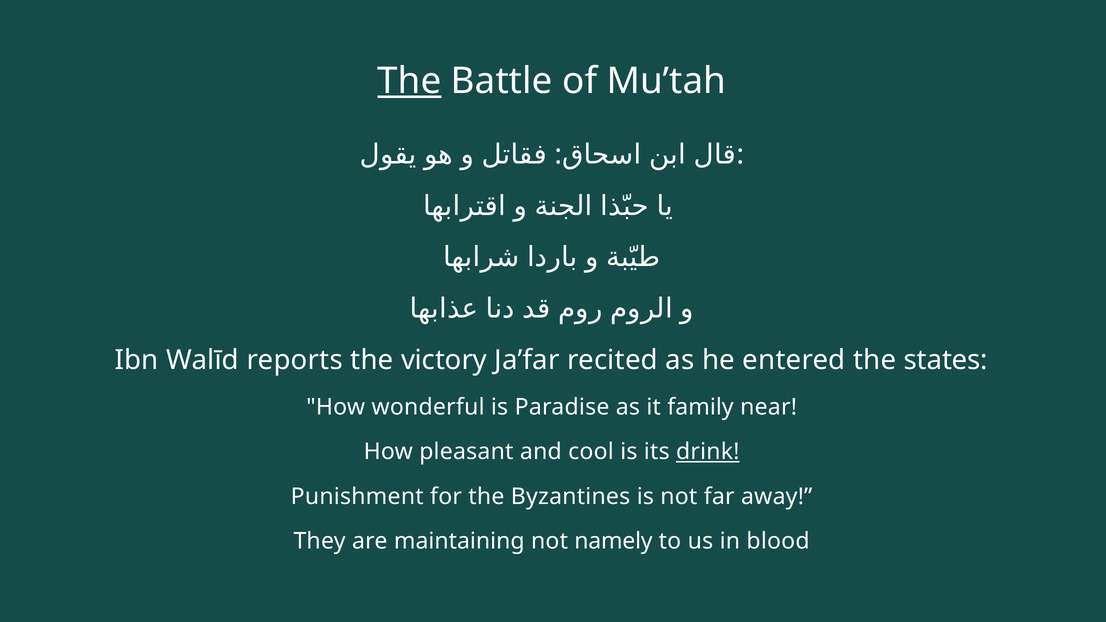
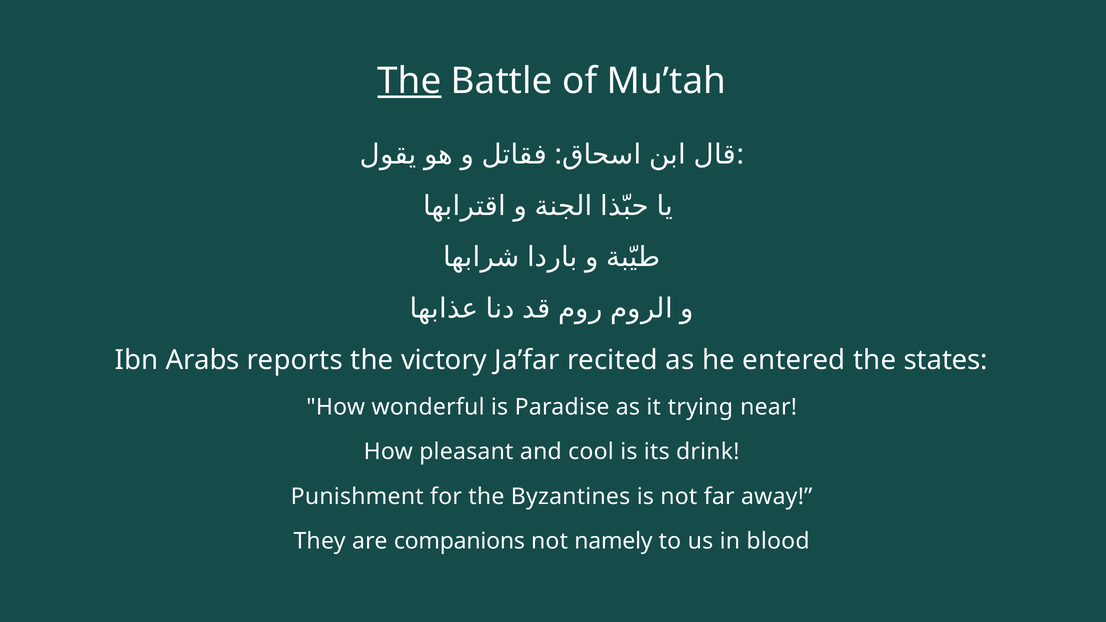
Walīd: Walīd -> Arabs
family: family -> trying
drink underline: present -> none
maintaining: maintaining -> companions
